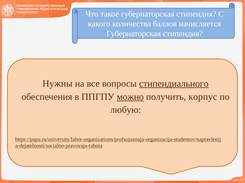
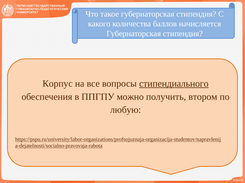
Нужны: Нужны -> Корпус
можно underline: present -> none
корпус: корпус -> втором
